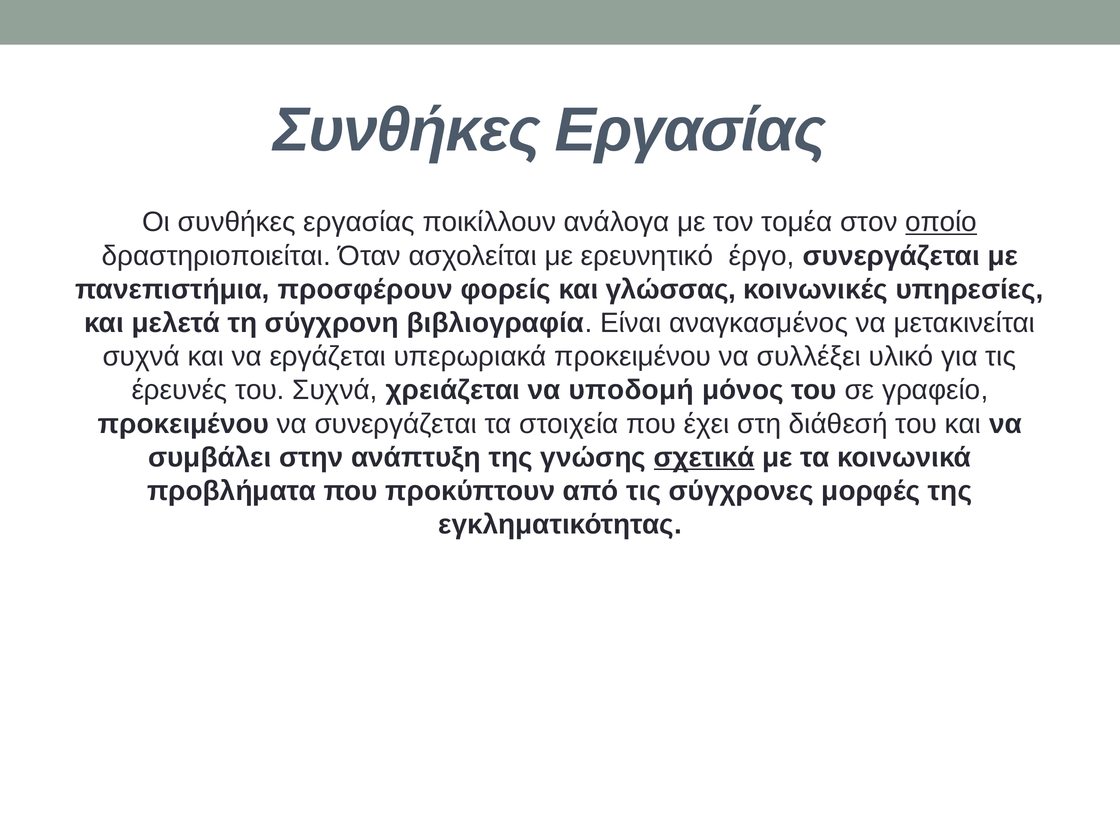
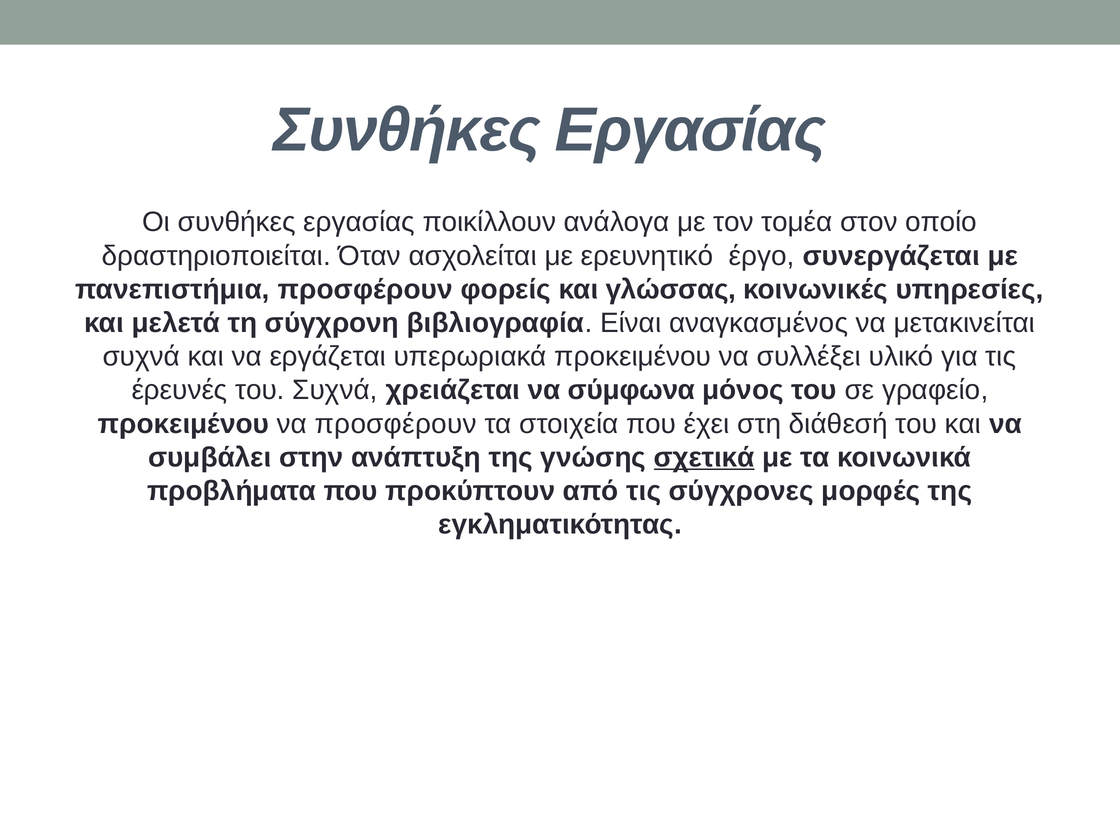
οποίο underline: present -> none
υποδομή: υποδομή -> σύμφωνα
να συνεργάζεται: συνεργάζεται -> προσφέρουν
